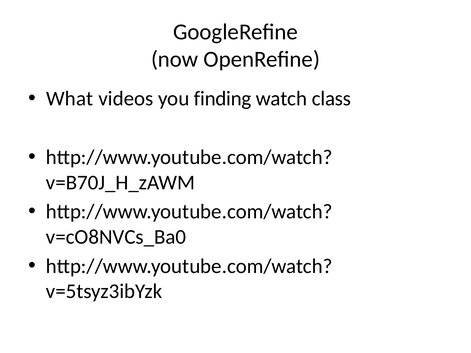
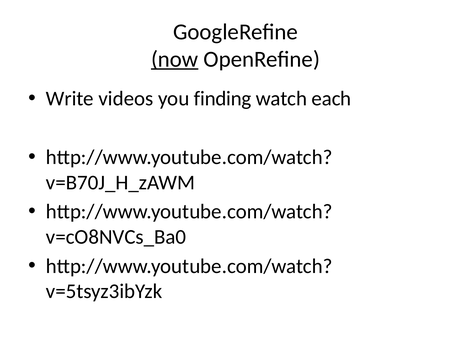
now underline: none -> present
What: What -> Write
class: class -> each
